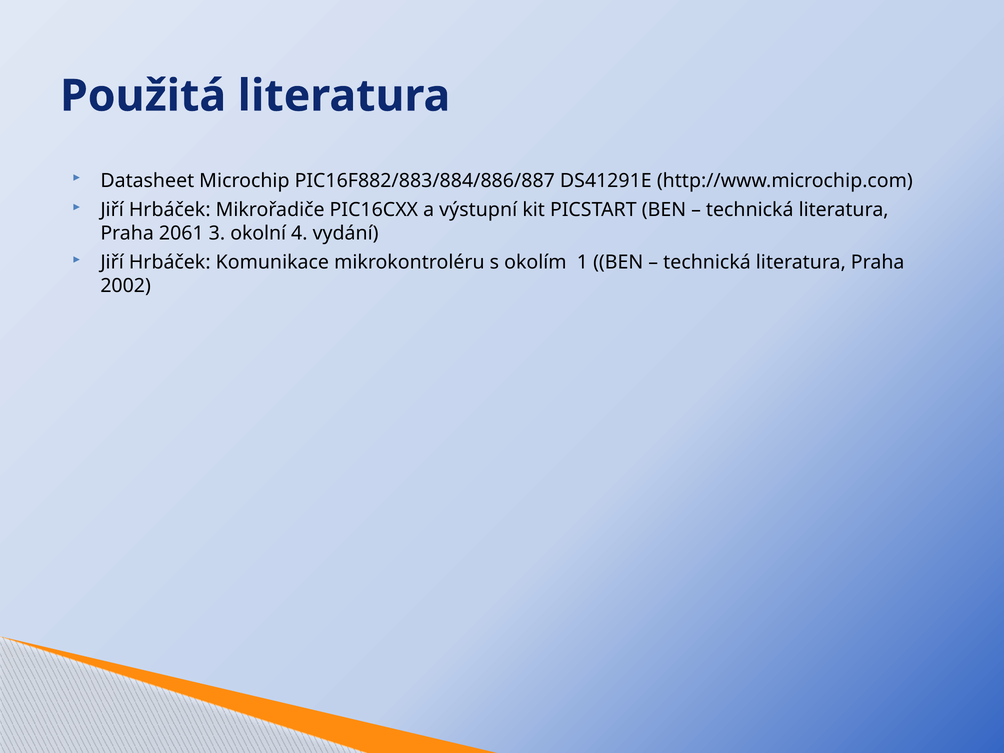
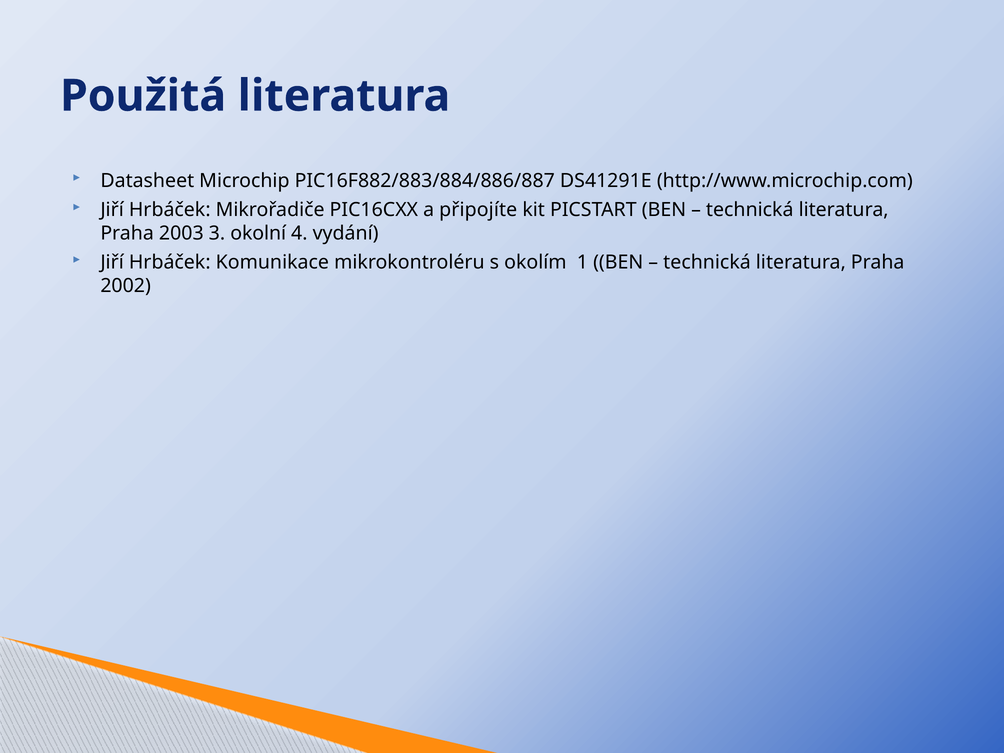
výstupní: výstupní -> připojíte
2061: 2061 -> 2003
